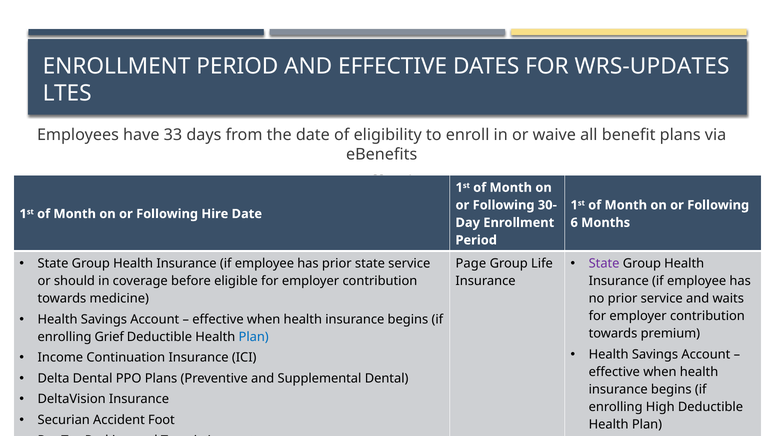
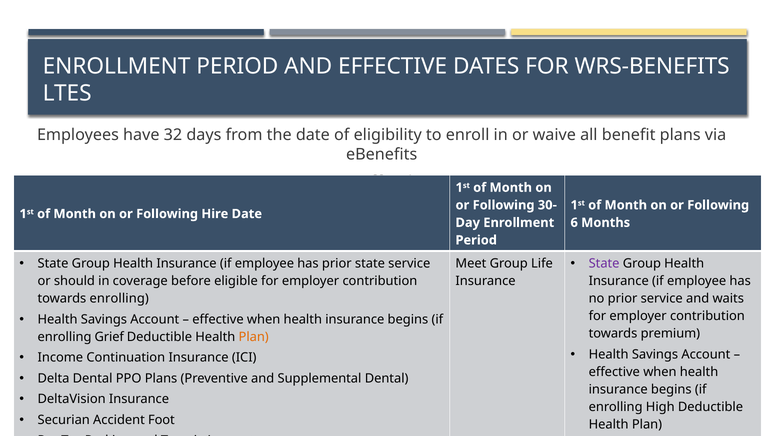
WRS-UPDATES: WRS-UPDATES -> WRS-BENEFITS
33: 33 -> 32
Page: Page -> Meet
towards medicine: medicine -> enrolling
Plan at (254, 337) colour: blue -> orange
